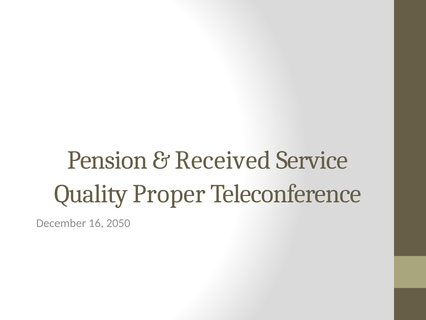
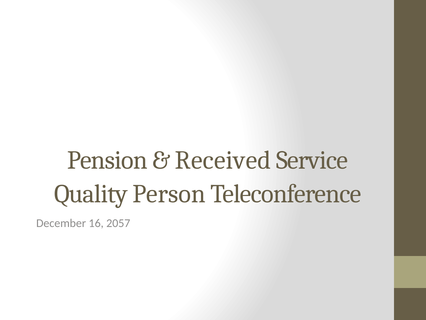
Proper: Proper -> Person
2050: 2050 -> 2057
